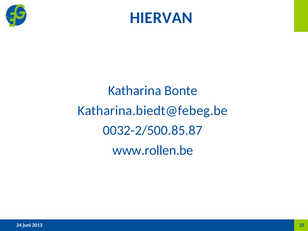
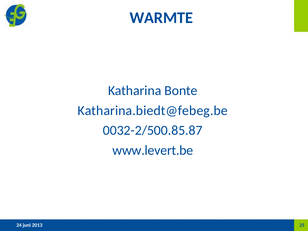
HIERVAN: HIERVAN -> WARMTE
www.rollen.be: www.rollen.be -> www.levert.be
